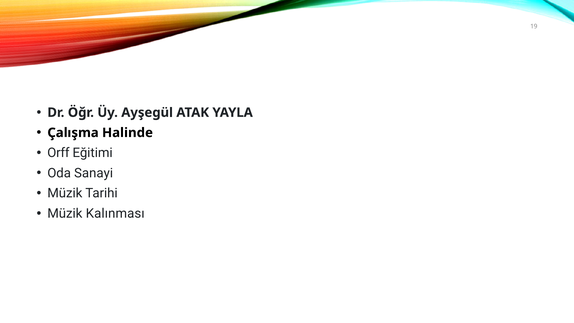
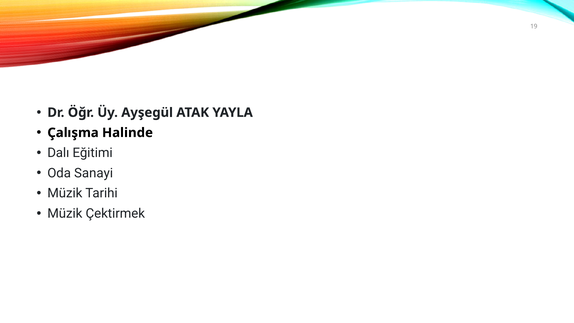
Orff: Orff -> Dalı
Kalınması: Kalınması -> Çektirmek
